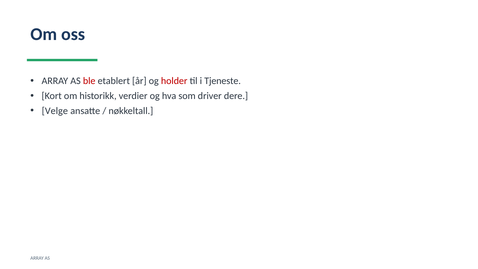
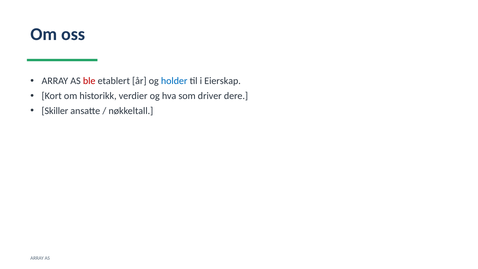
holder colour: red -> blue
Tjeneste: Tjeneste -> Eierskap
Velge: Velge -> Skiller
